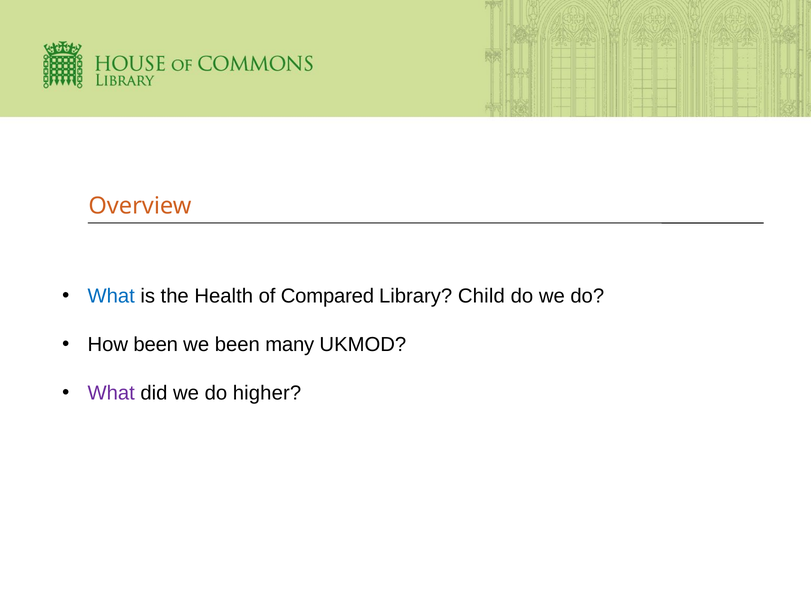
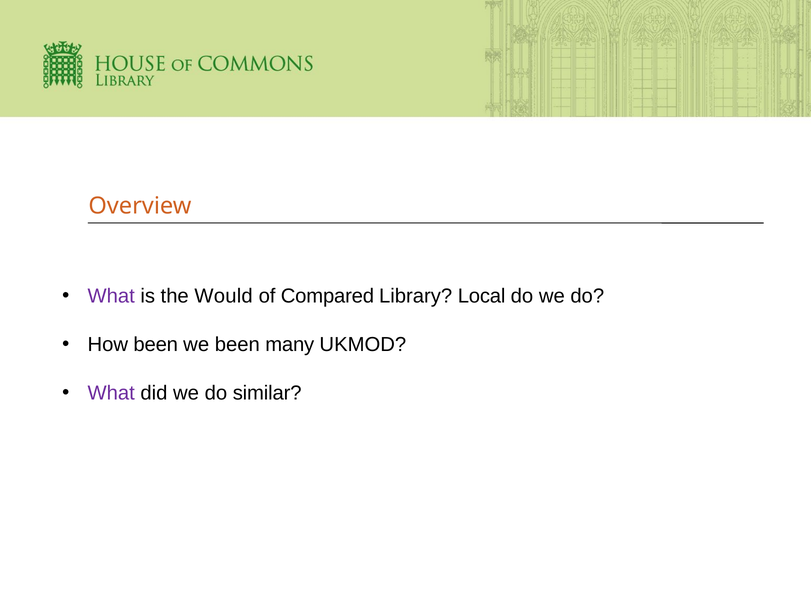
What at (111, 296) colour: blue -> purple
Health: Health -> Would
Child: Child -> Local
higher: higher -> similar
